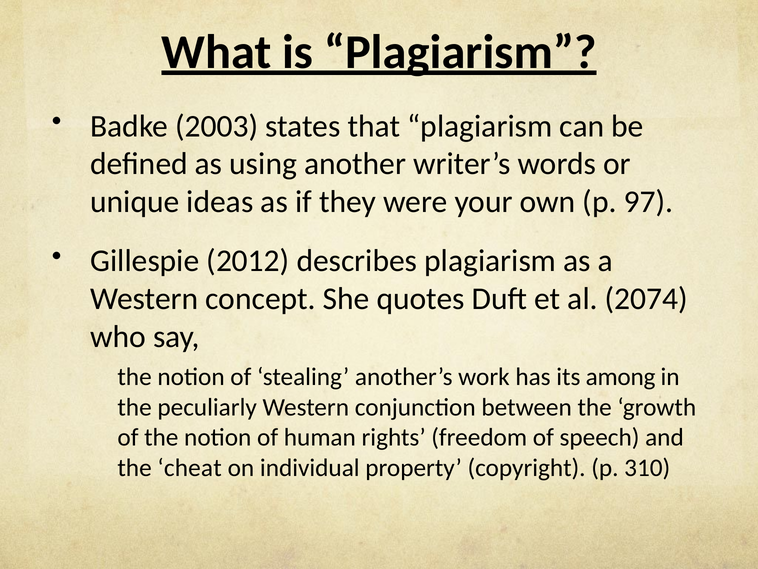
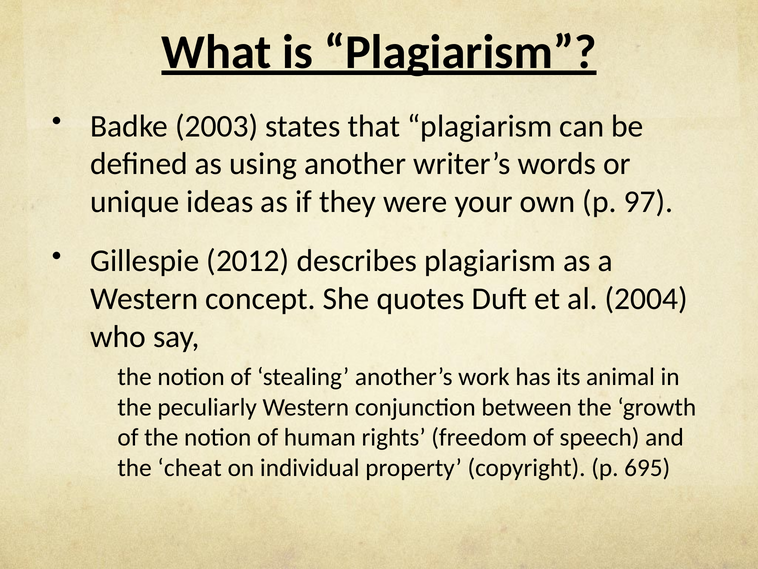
2074: 2074 -> 2004
among: among -> animal
310: 310 -> 695
